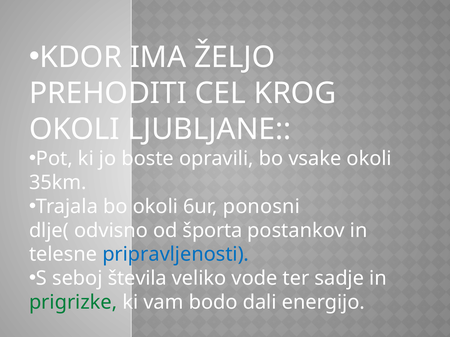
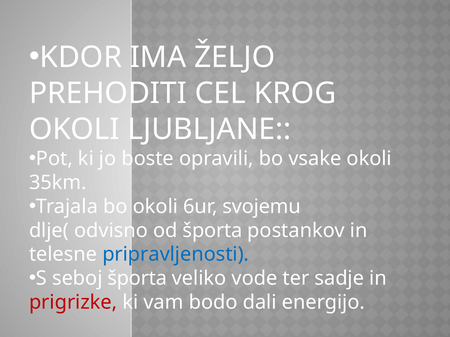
ponosni: ponosni -> svojemu
seboj števila: števila -> športa
prigrizke colour: green -> red
